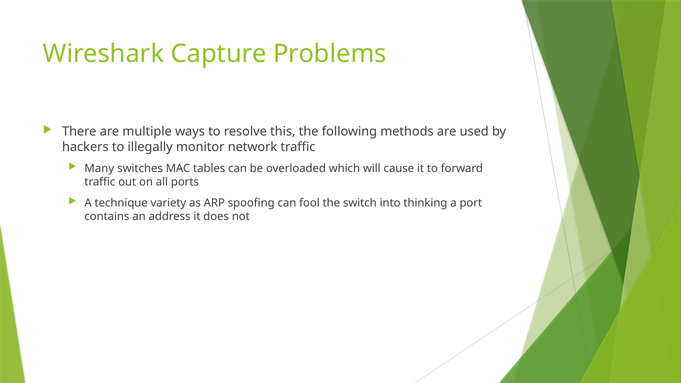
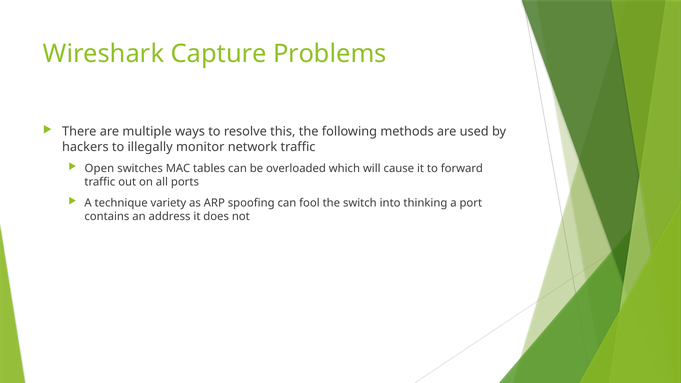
Many: Many -> Open
